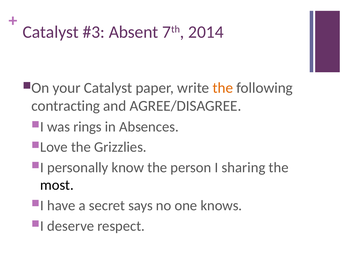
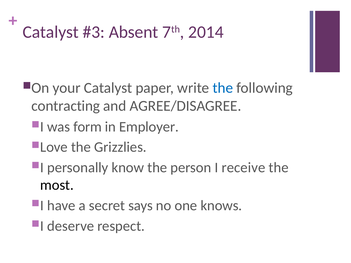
the at (223, 88) colour: orange -> blue
rings: rings -> form
Absences: Absences -> Employer
sharing: sharing -> receive
